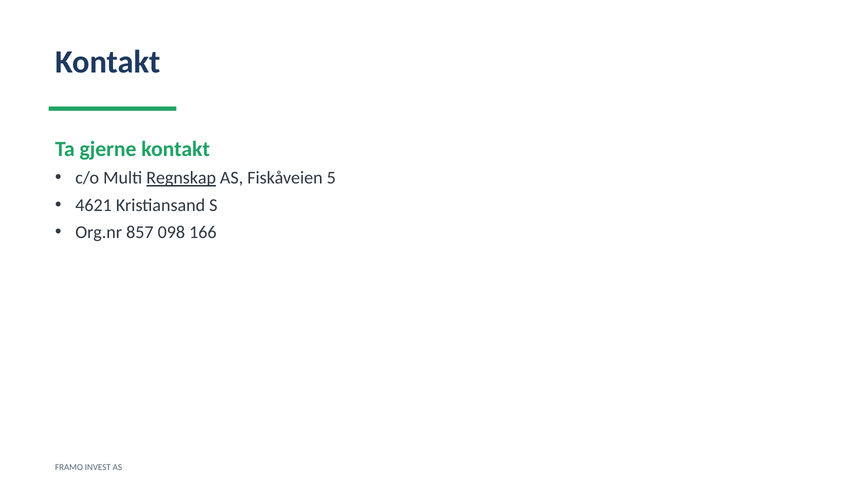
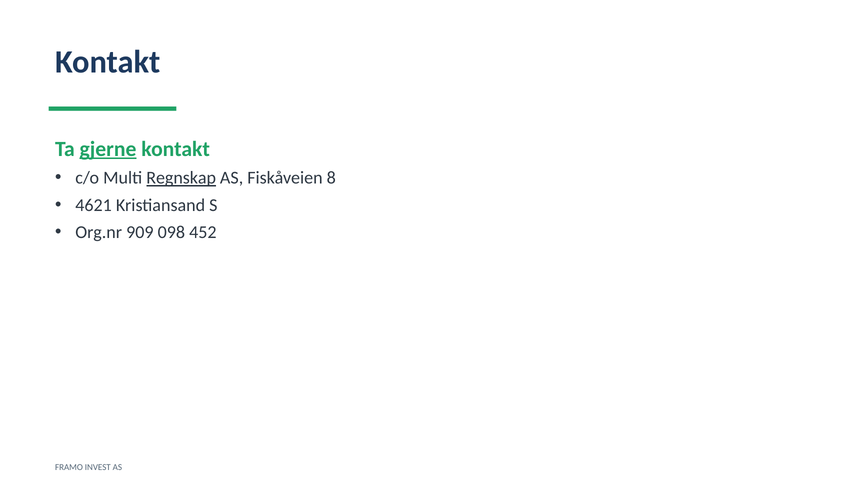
gjerne underline: none -> present
5: 5 -> 8
857: 857 -> 909
166: 166 -> 452
